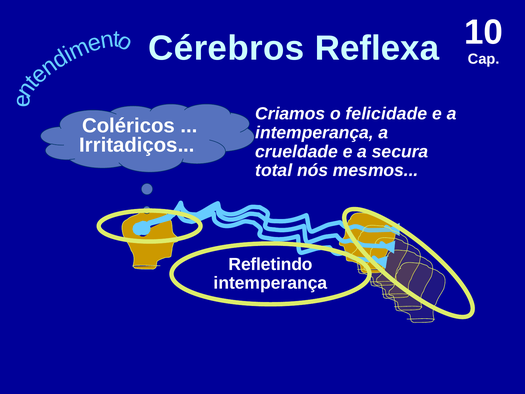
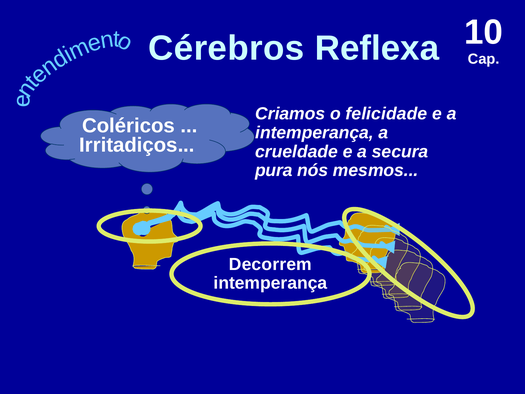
total: total -> pura
Refletindo: Refletindo -> Decorrem
